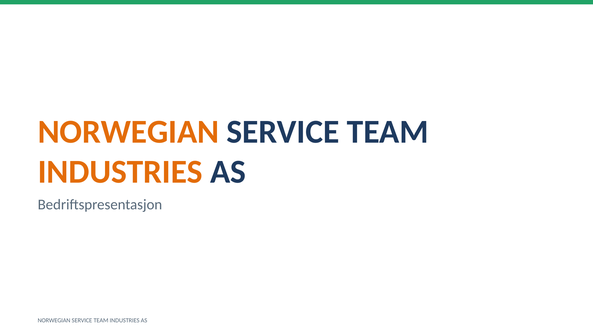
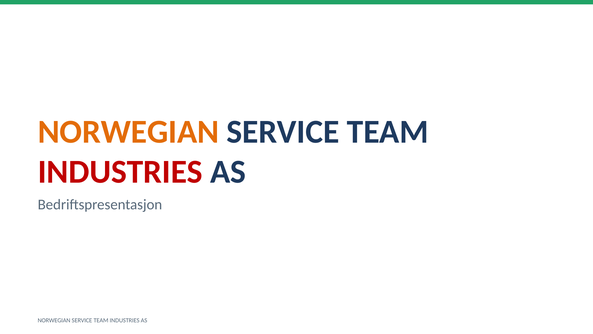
INDUSTRIES at (120, 172) colour: orange -> red
